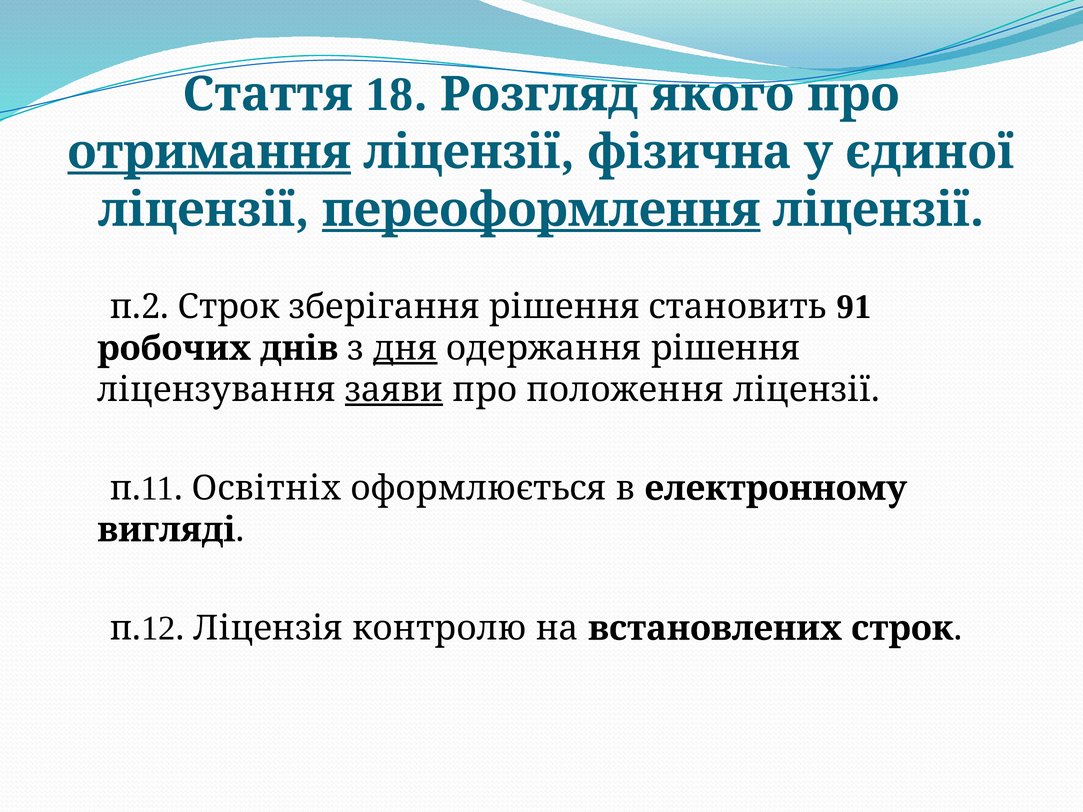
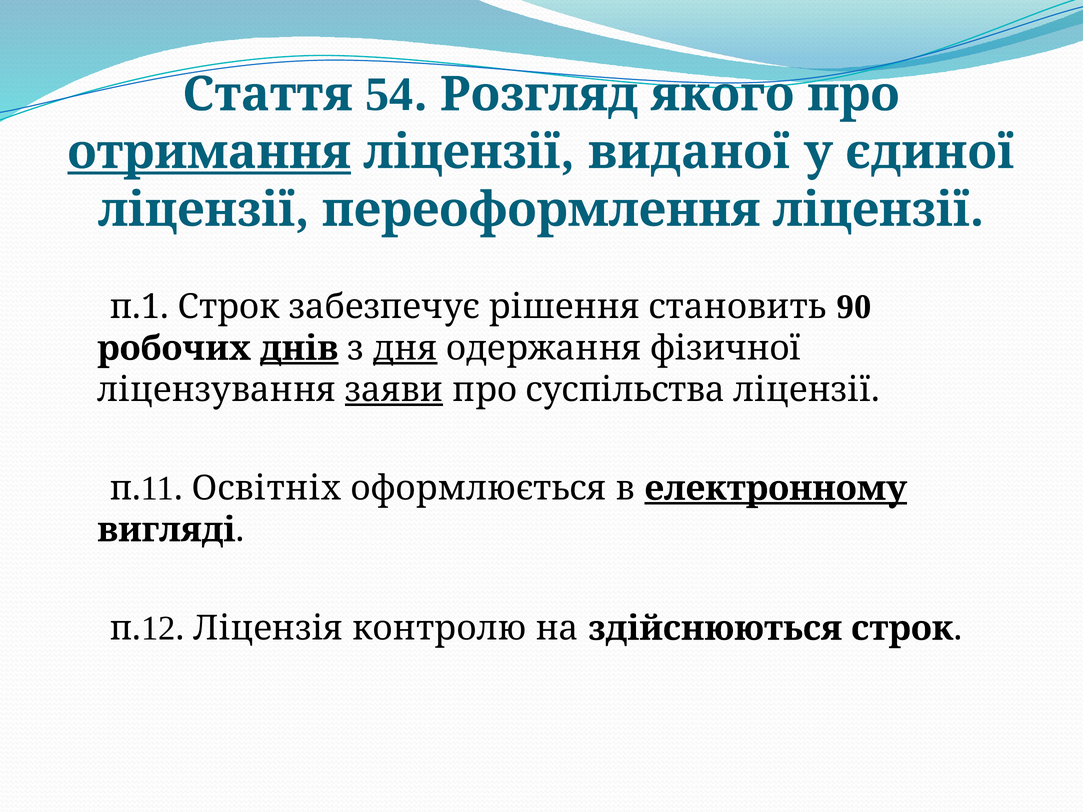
18: 18 -> 54
фізична: фізична -> виданої
переоформлення underline: present -> none
п.2: п.2 -> п.1
зберігання: зберігання -> забезпечує
91: 91 -> 90
днів underline: none -> present
одержання рішення: рішення -> фізичної
положення: положення -> суспільства
електронному underline: none -> present
встановлених: встановлених -> здійснюються
